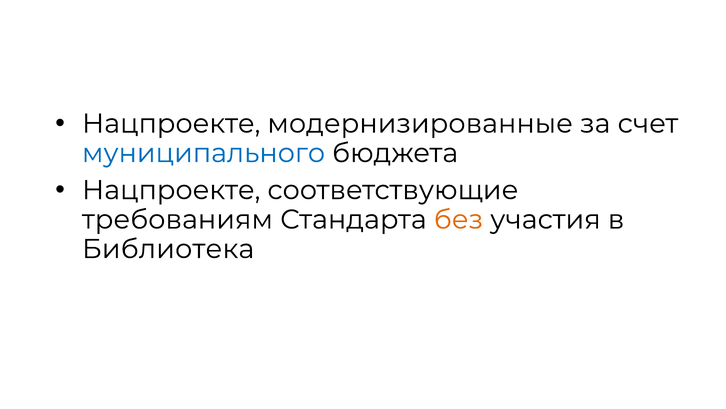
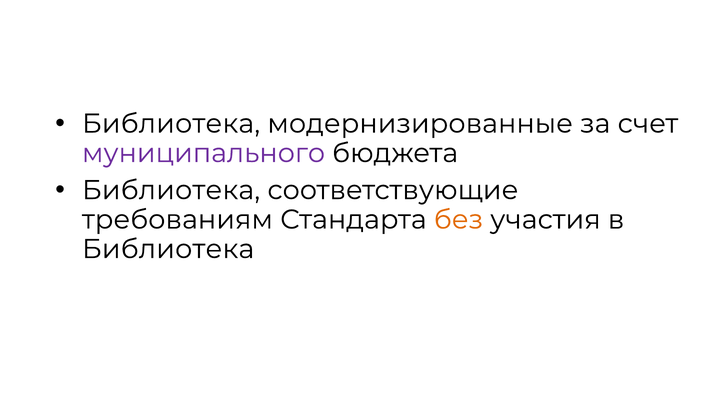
Нацпроекте at (171, 123): Нацпроекте -> Библиотека
муниципального colour: blue -> purple
Нацпроекте at (171, 190): Нацпроекте -> Библиотека
